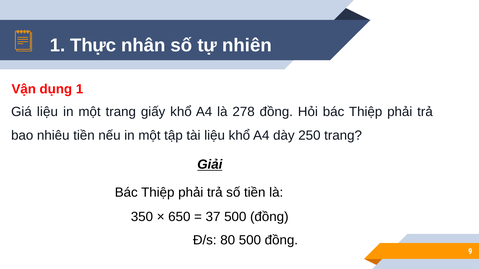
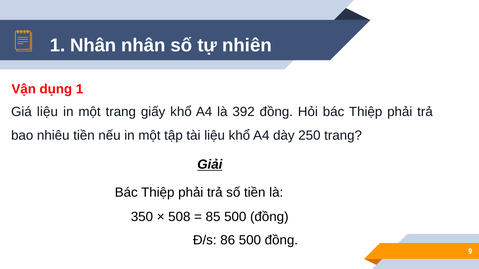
1 Thực: Thực -> Nhân
278: 278 -> 392
650: 650 -> 508
37: 37 -> 85
80: 80 -> 86
